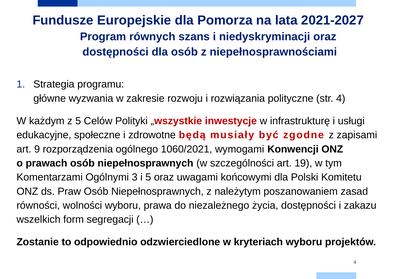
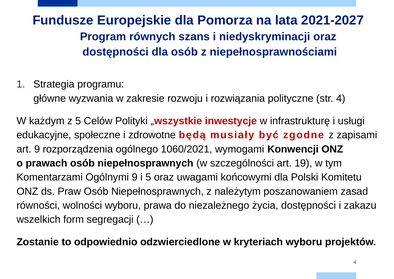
Ogólnymi 3: 3 -> 9
